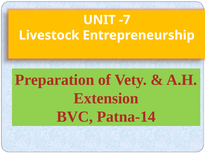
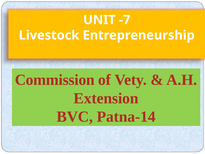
Preparation: Preparation -> Commission
